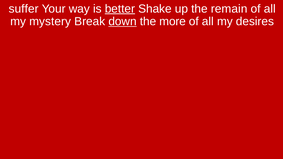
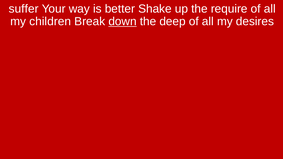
better underline: present -> none
remain: remain -> require
mystery: mystery -> children
more: more -> deep
